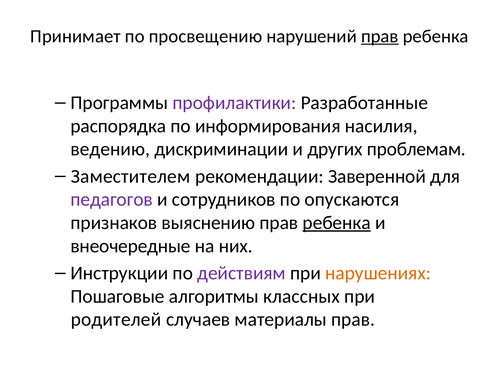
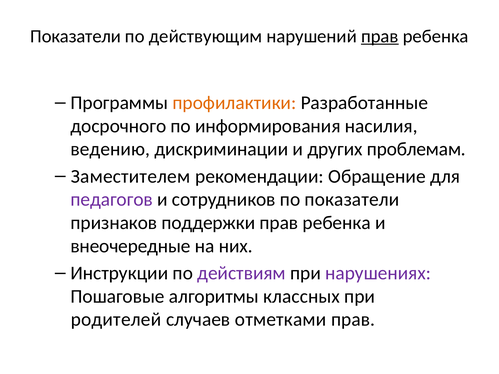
Принимает at (76, 36): Принимает -> Показатели
просвещению: просвещению -> действующим
профилактики colour: purple -> orange
распорядка: распорядка -> досрочного
Заверенной: Заверенной -> Обращение
по опускаются: опускаются -> показатели
выяснению: выяснению -> поддержки
ребенка at (337, 223) underline: present -> none
нарушениях colour: orange -> purple
материалы: материалы -> отметками
